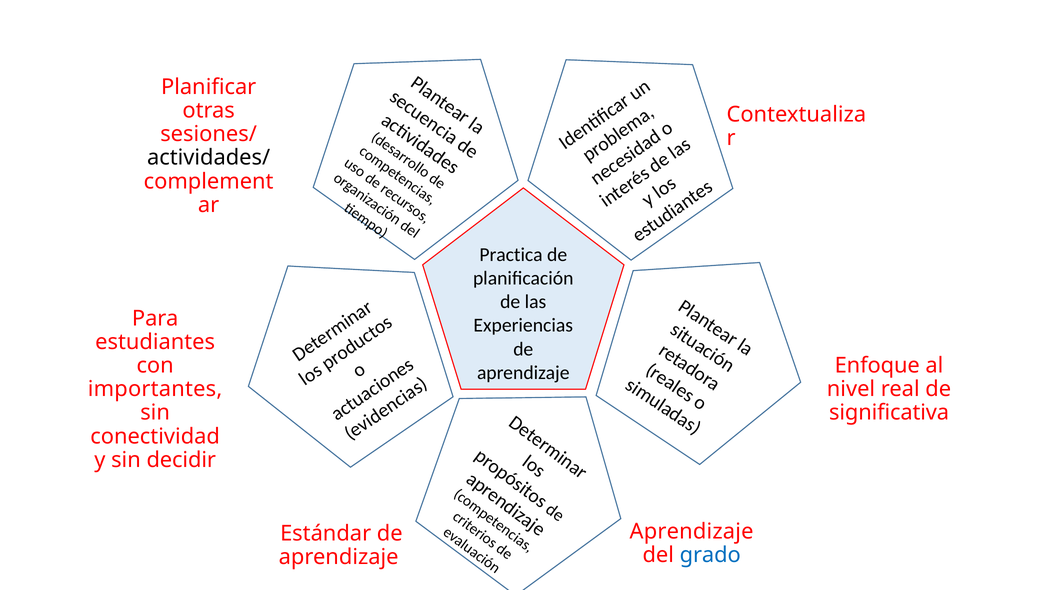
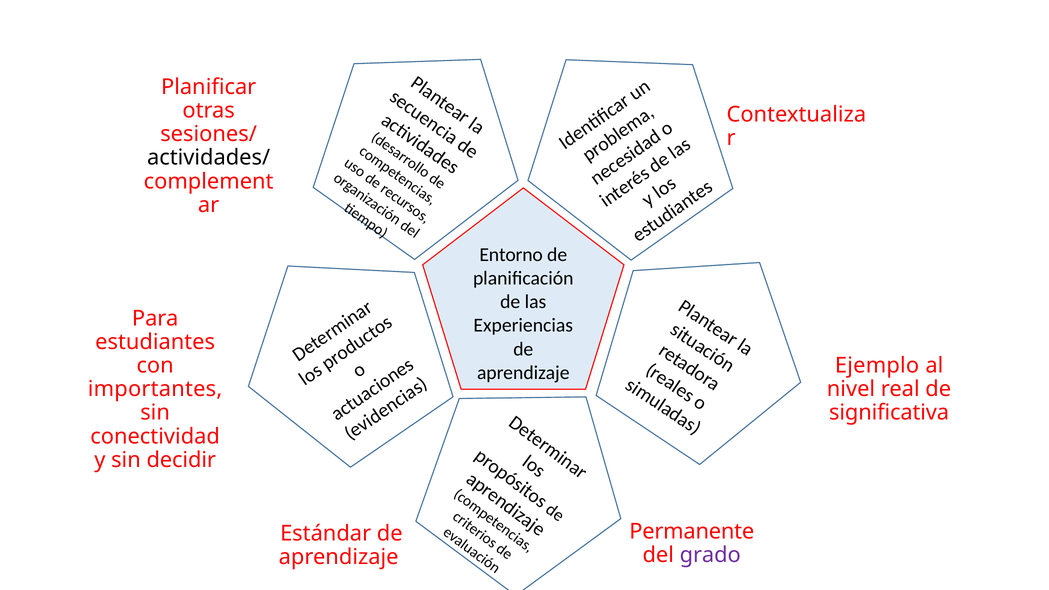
Practica: Practica -> Entorno
Enfoque: Enfoque -> Ejemplo
Aprendizaje at (692, 531): Aprendizaje -> Permanente
grado colour: blue -> purple
